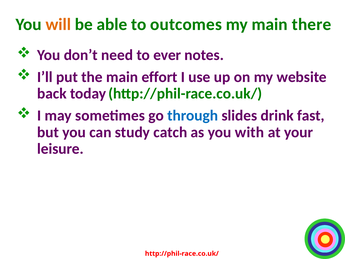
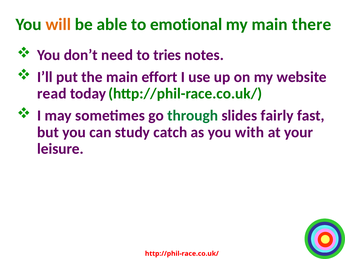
outcomes: outcomes -> emotional
ever: ever -> tries
back: back -> read
through colour: blue -> green
drink: drink -> fairly
